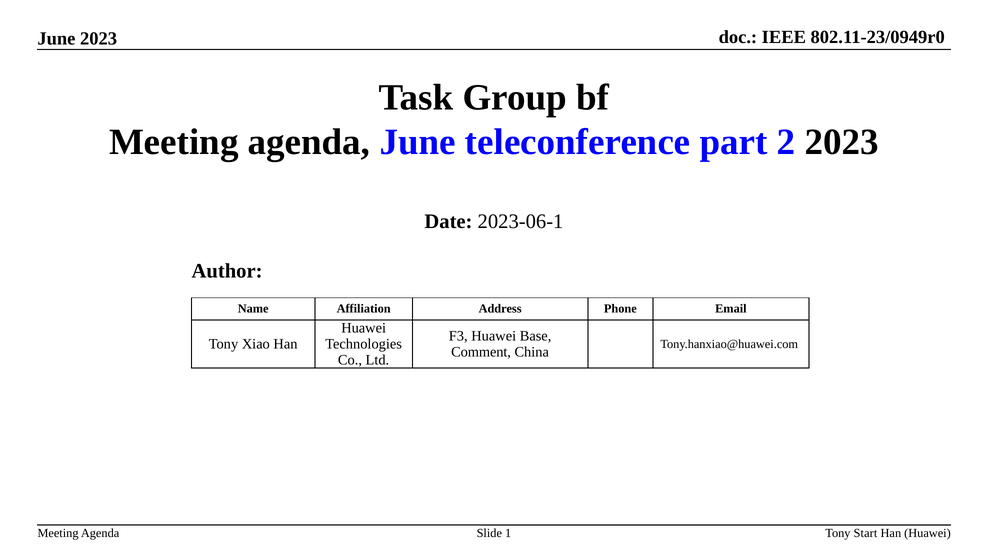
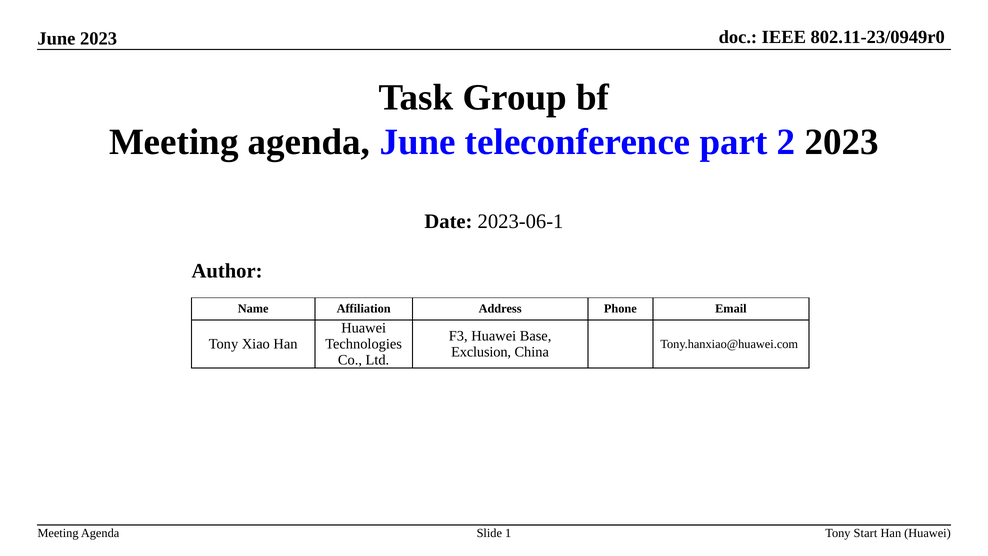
Comment: Comment -> Exclusion
